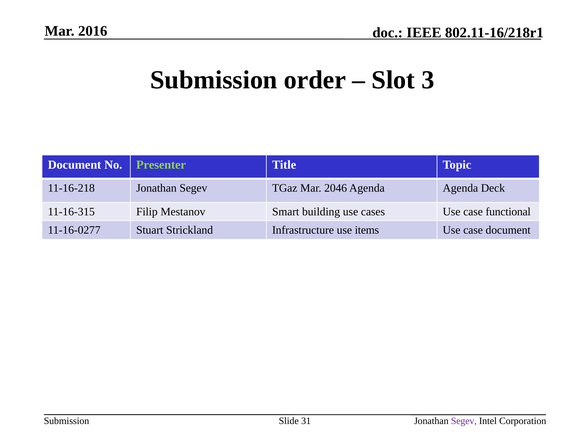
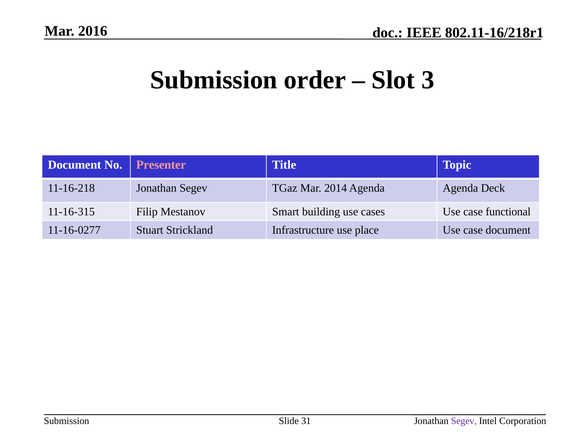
Presenter colour: light green -> pink
2046: 2046 -> 2014
items: items -> place
